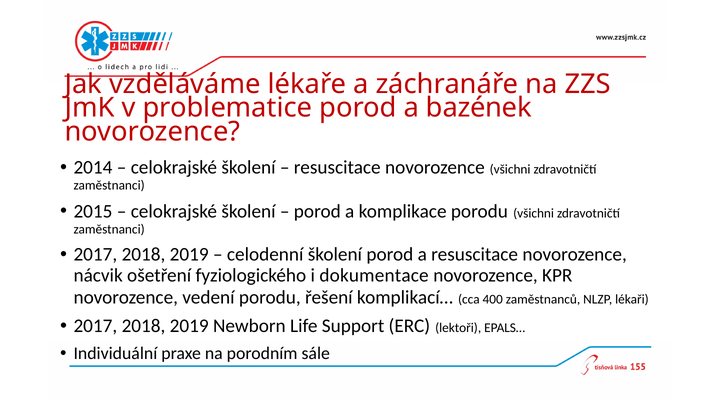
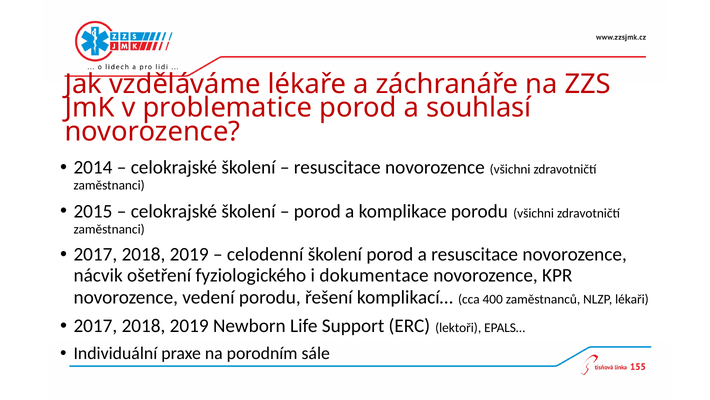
bazének: bazének -> souhlasí
